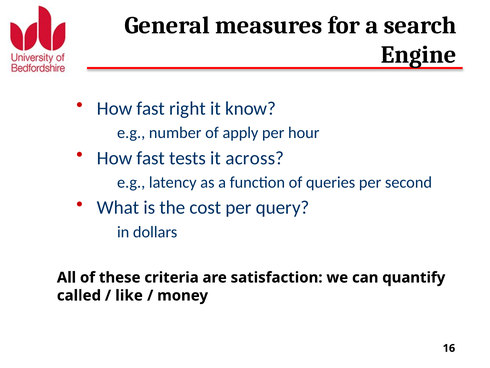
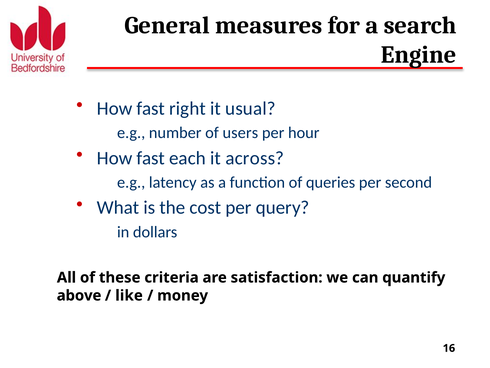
know: know -> usual
apply: apply -> users
tests: tests -> each
called: called -> above
